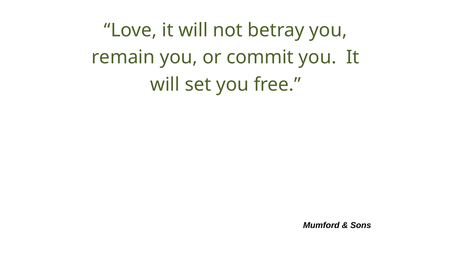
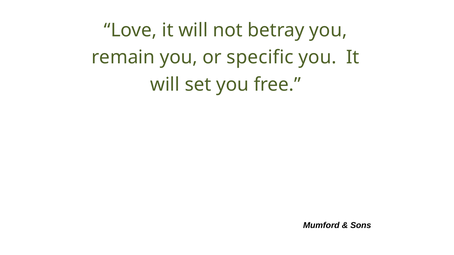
commit: commit -> specific
